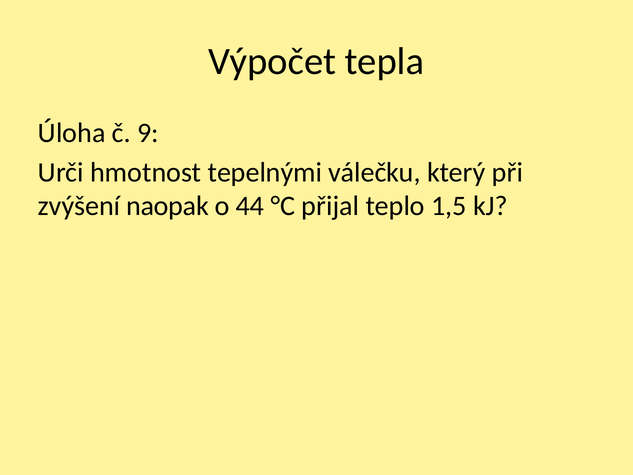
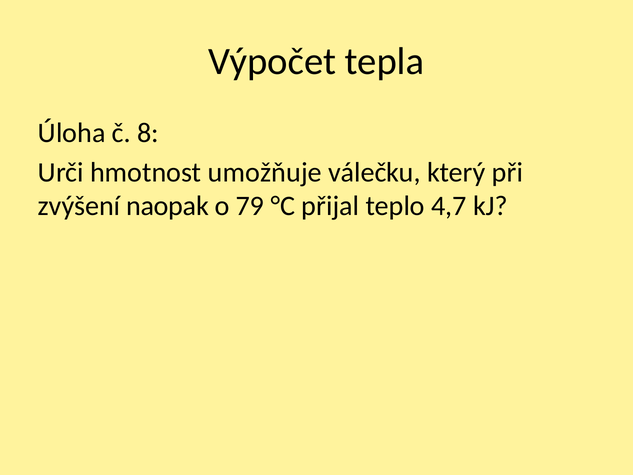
9: 9 -> 8
tepelnými: tepelnými -> umožňuje
44: 44 -> 79
1,5: 1,5 -> 4,7
